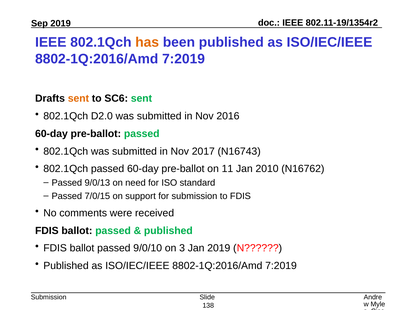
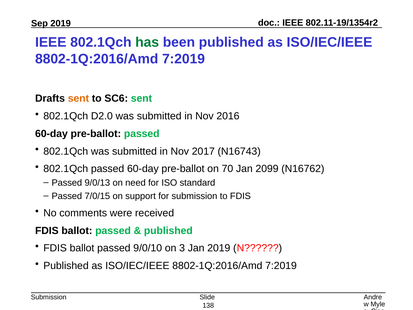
has colour: orange -> green
11: 11 -> 70
2010: 2010 -> 2099
